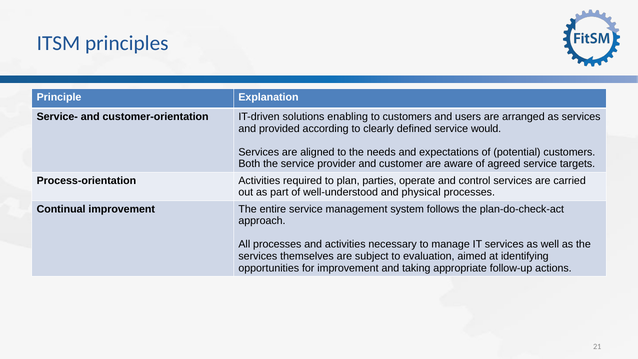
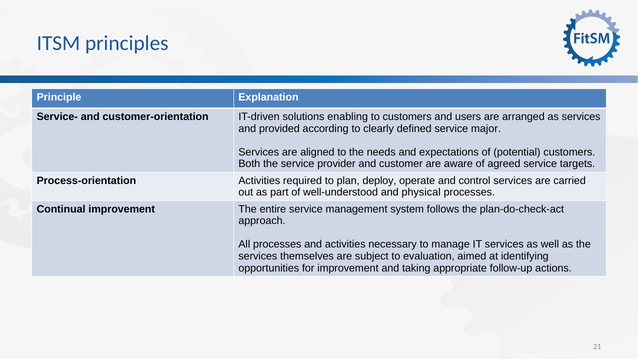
would: would -> major
parties: parties -> deploy
